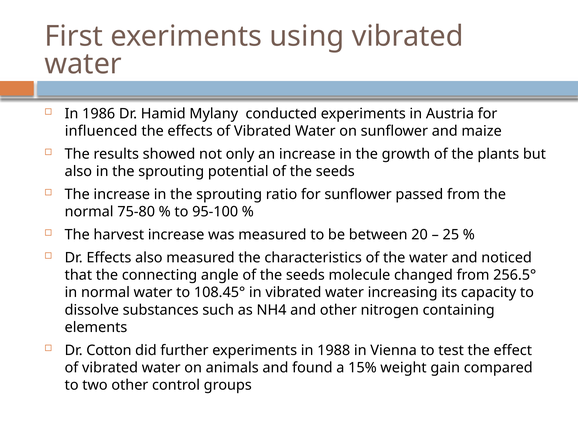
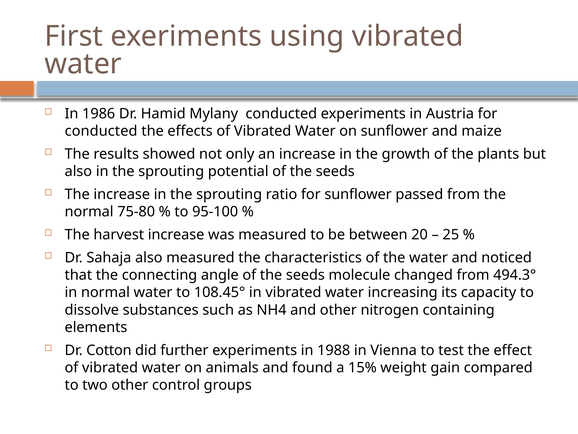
influenced at (101, 131): influenced -> conducted
Dr Effects: Effects -> Sahaja
256.5°: 256.5° -> 494.3°
